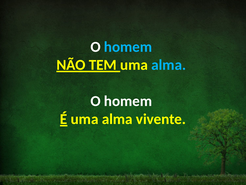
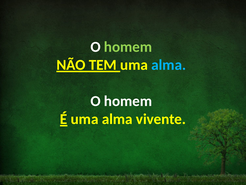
homem at (128, 47) colour: light blue -> light green
